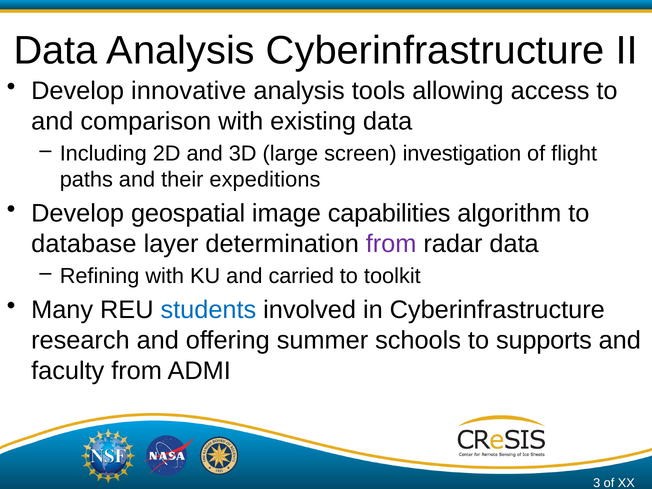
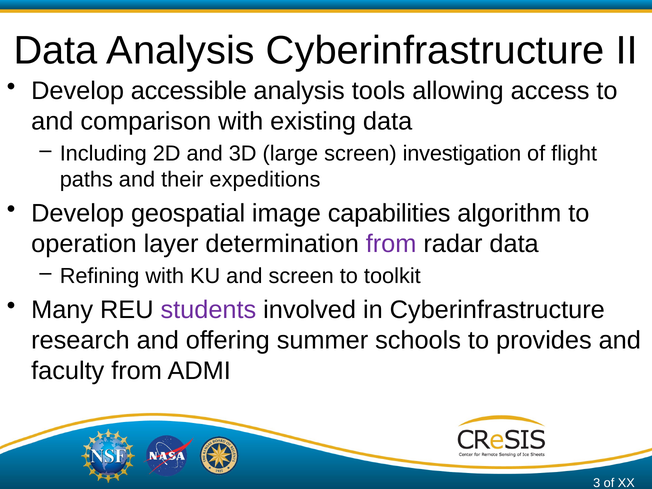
innovative: innovative -> accessible
database: database -> operation
and carried: carried -> screen
students colour: blue -> purple
supports: supports -> provides
